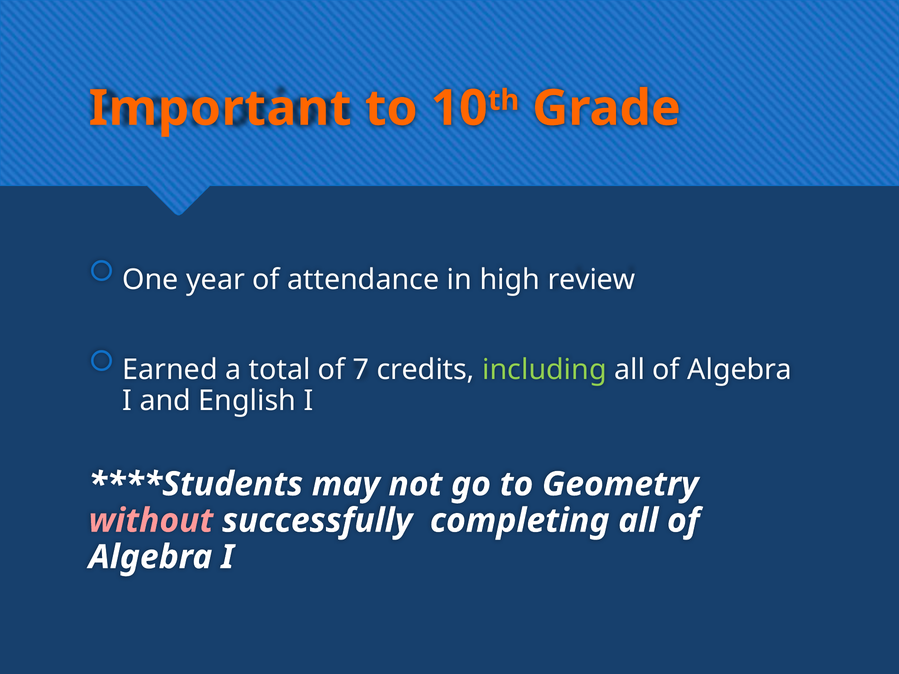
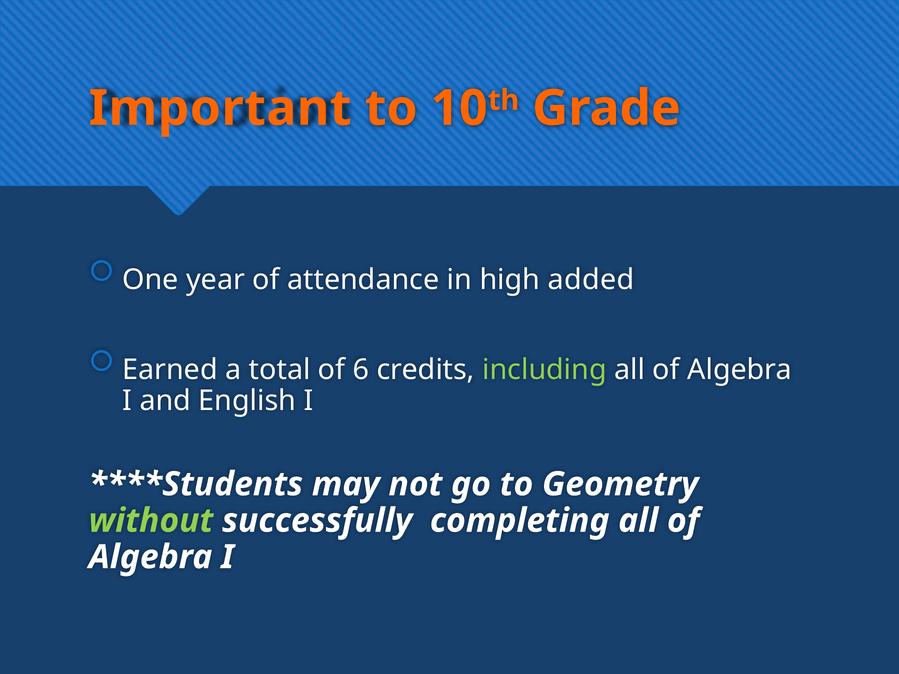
review: review -> added
7: 7 -> 6
without colour: pink -> light green
